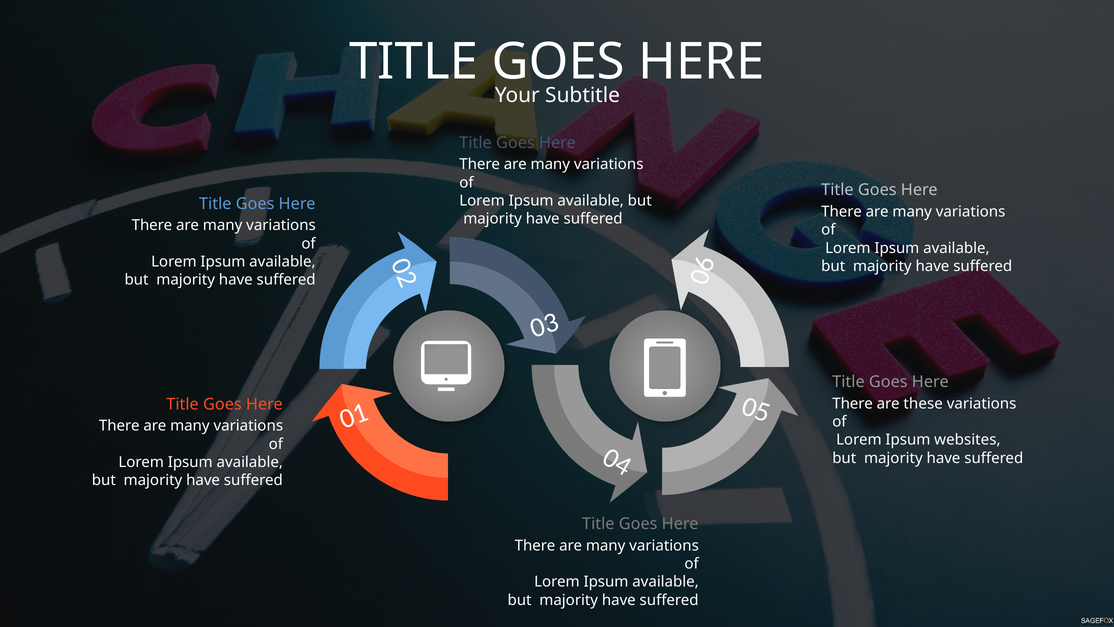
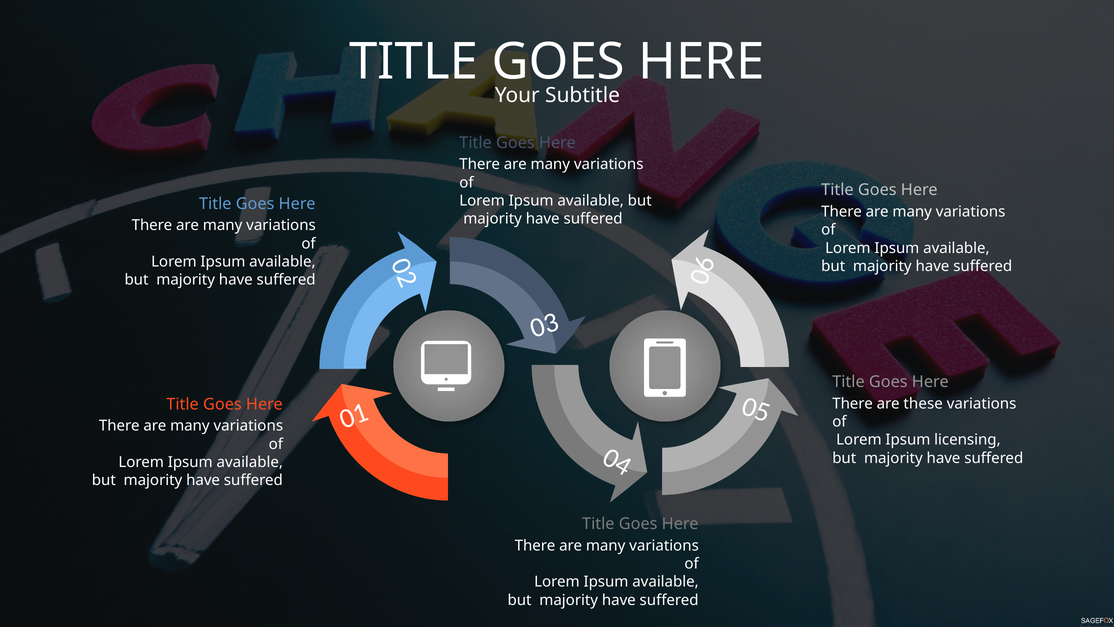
websites: websites -> licensing
